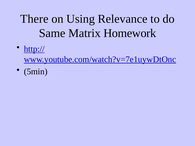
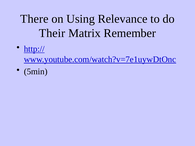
Same: Same -> Their
Homework: Homework -> Remember
